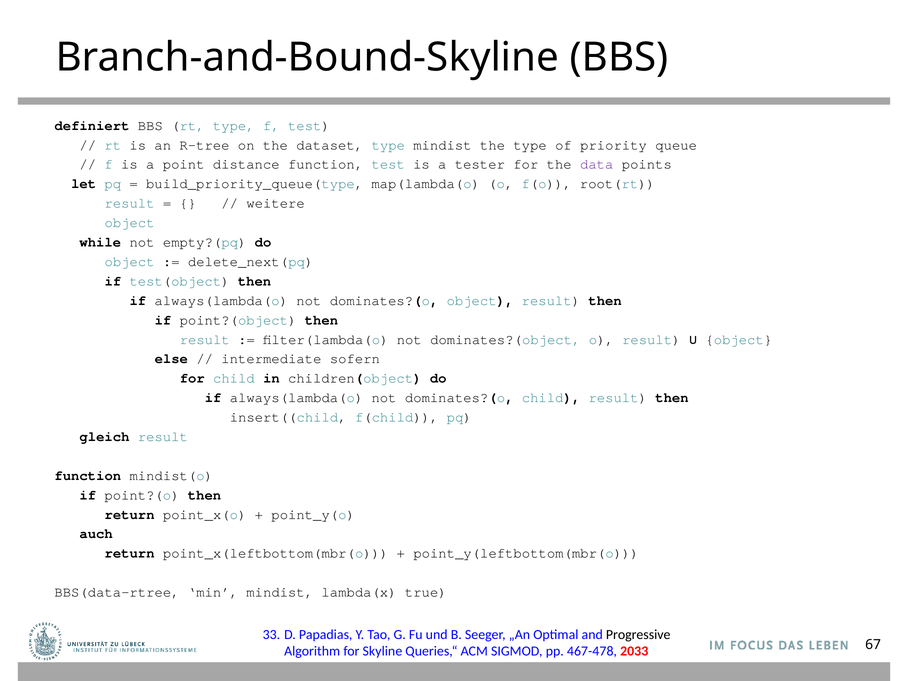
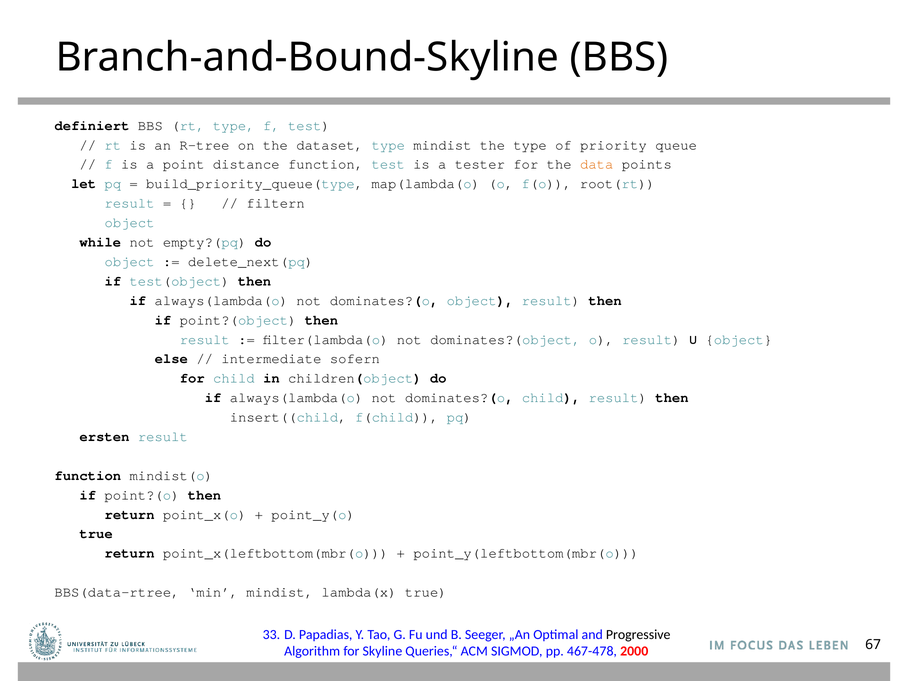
data colour: purple -> orange
weitere: weitere -> filtern
gleich: gleich -> ersten
auch at (96, 534): auch -> true
2033: 2033 -> 2000
